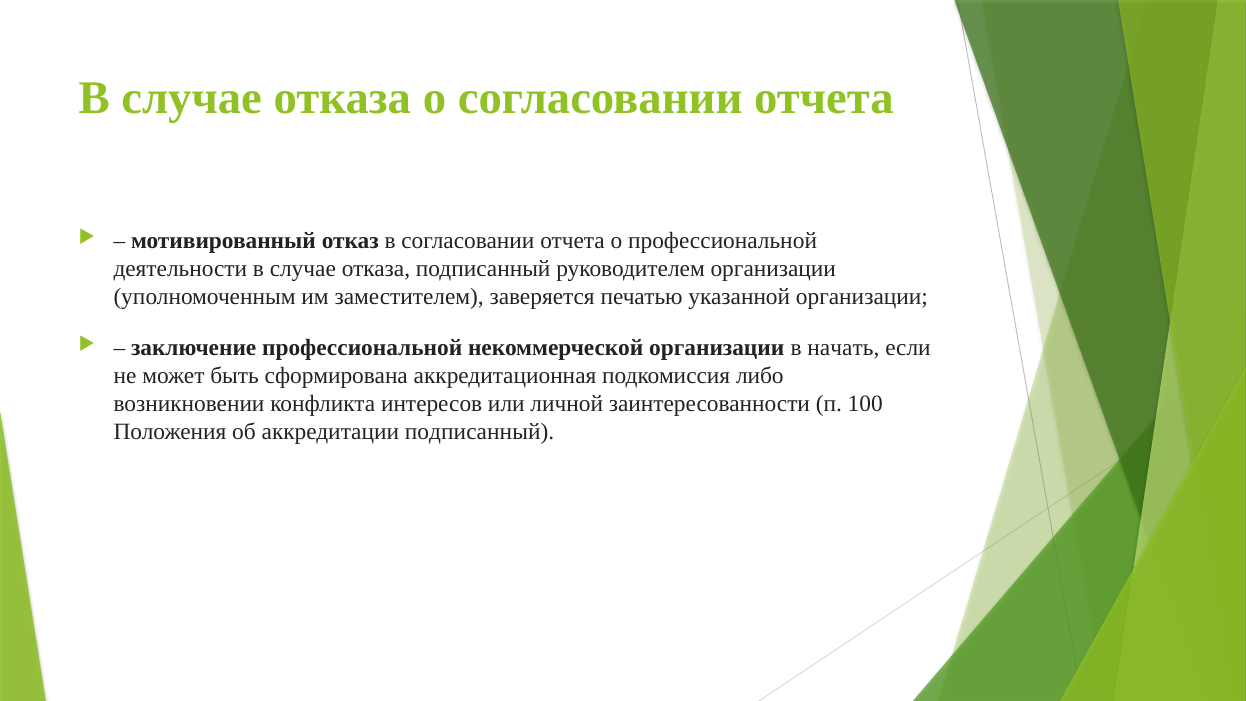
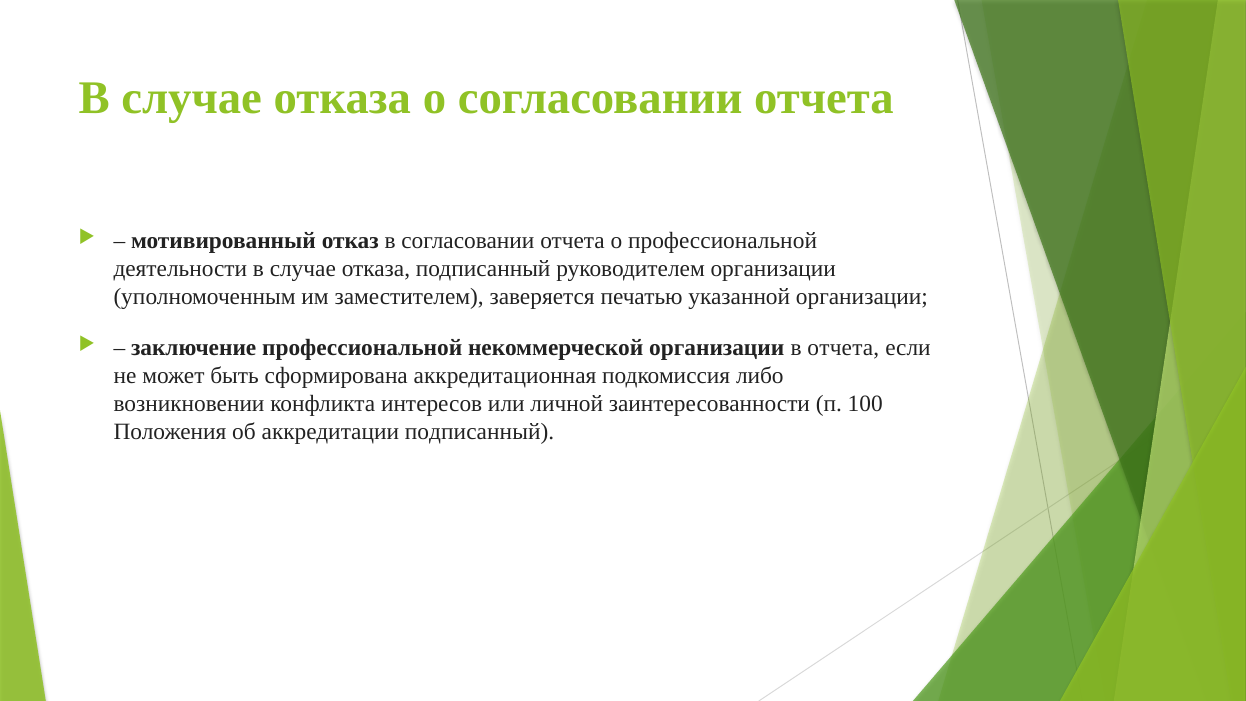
в начать: начать -> отчета
